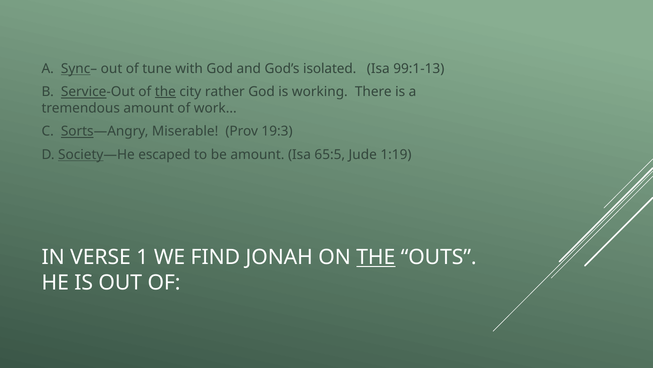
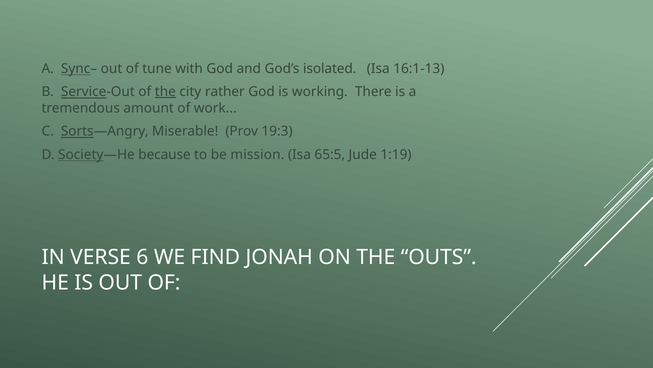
99:1-13: 99:1-13 -> 16:1-13
escaped: escaped -> because
be amount: amount -> mission
1: 1 -> 6
THE at (376, 257) underline: present -> none
